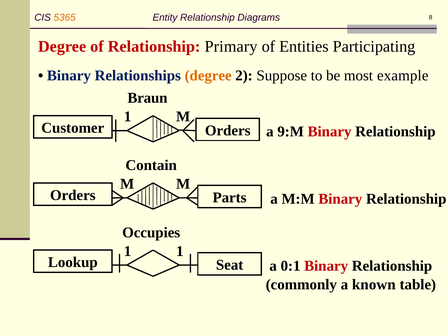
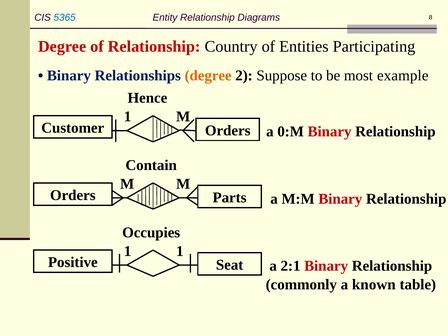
5365 colour: orange -> blue
Primary: Primary -> Country
Braun: Braun -> Hence
9:M: 9:M -> 0:M
Lookup: Lookup -> Positive
0:1: 0:1 -> 2:1
